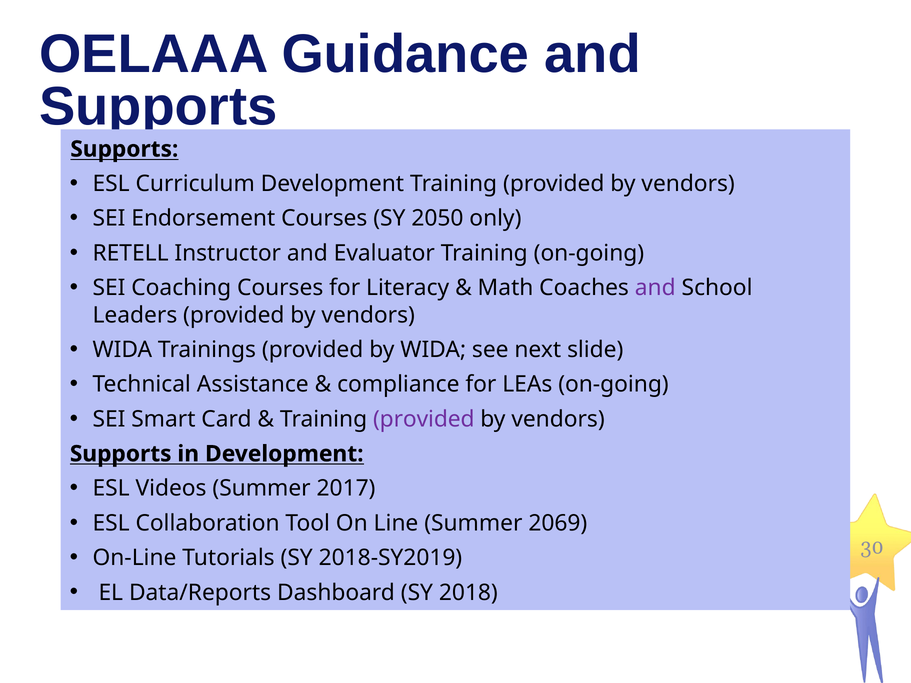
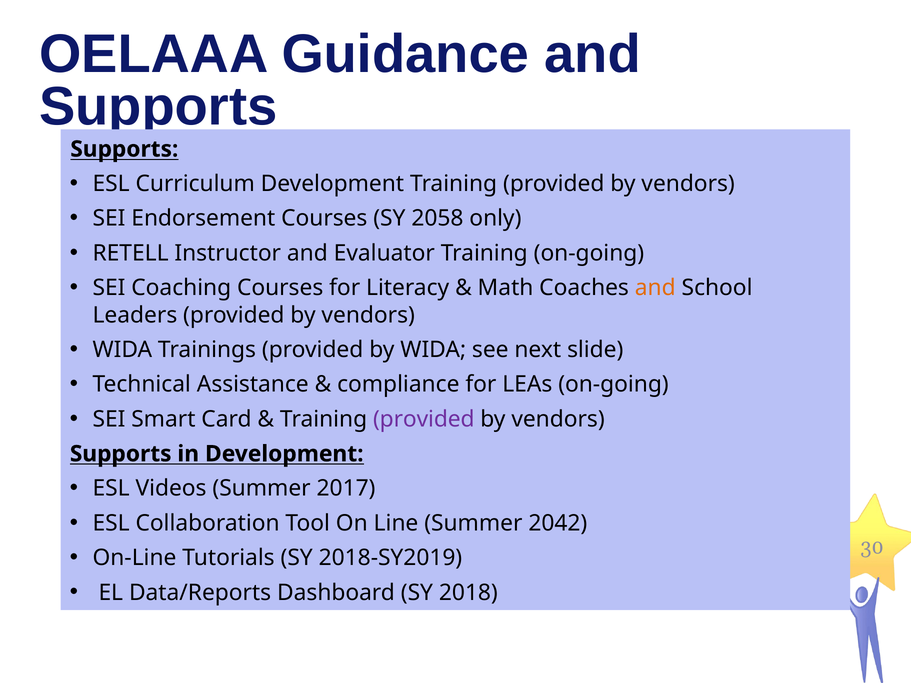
2050: 2050 -> 2058
and at (655, 288) colour: purple -> orange
2069: 2069 -> 2042
